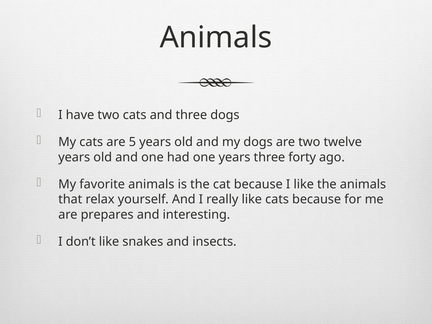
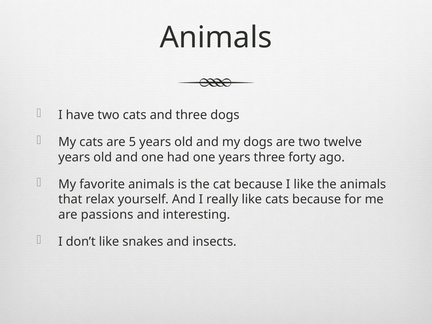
prepares: prepares -> passions
